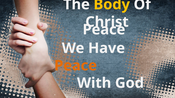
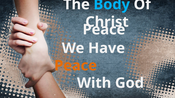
Body colour: yellow -> light blue
